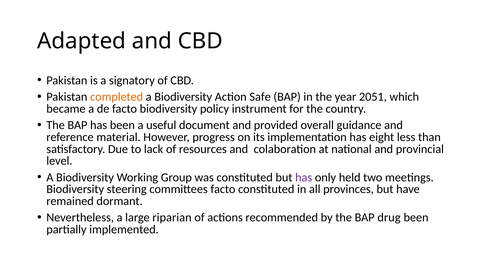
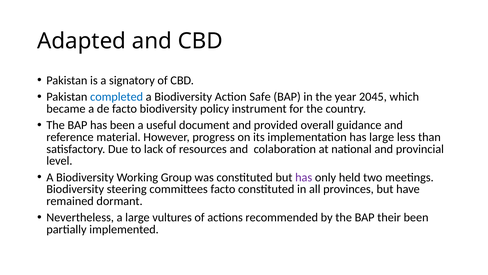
completed colour: orange -> blue
2051: 2051 -> 2045
has eight: eight -> large
riparian: riparian -> vultures
drug: drug -> their
